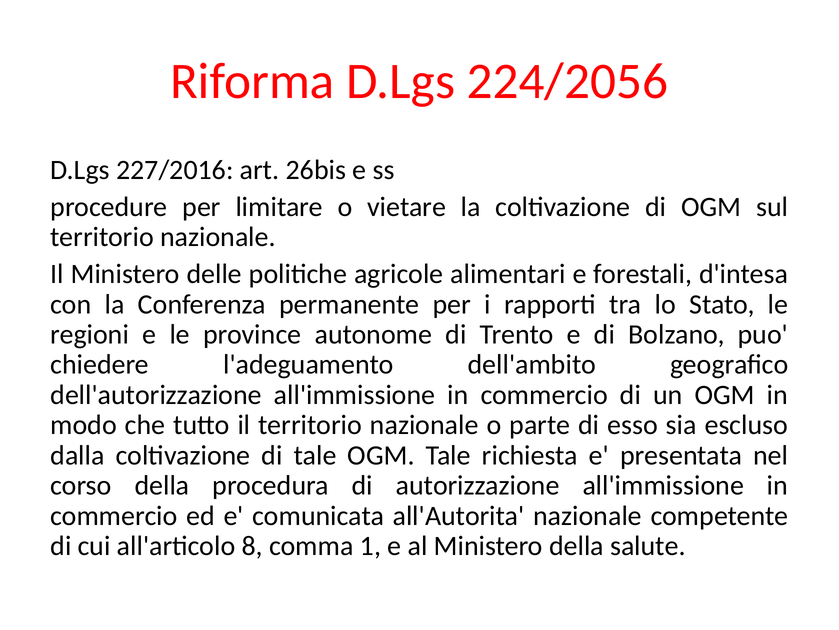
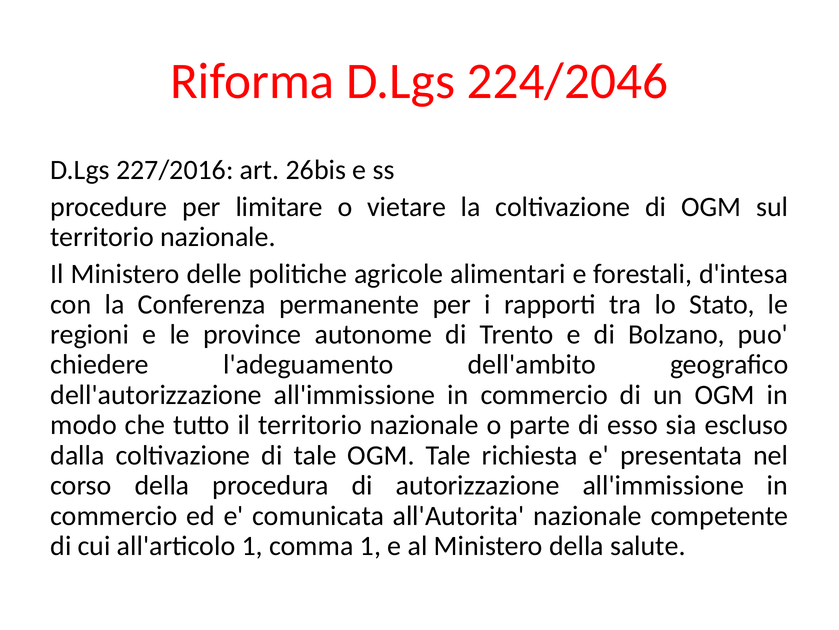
224/2056: 224/2056 -> 224/2046
all'articolo 8: 8 -> 1
